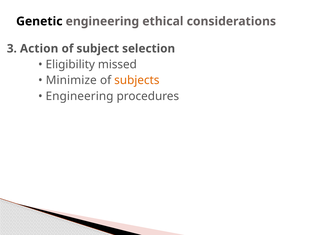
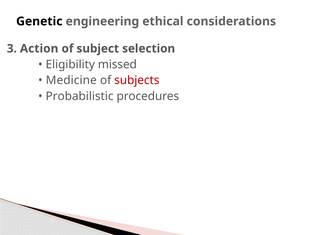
Minimize: Minimize -> Medicine
subjects colour: orange -> red
Engineering at (80, 96): Engineering -> Probabilistic
